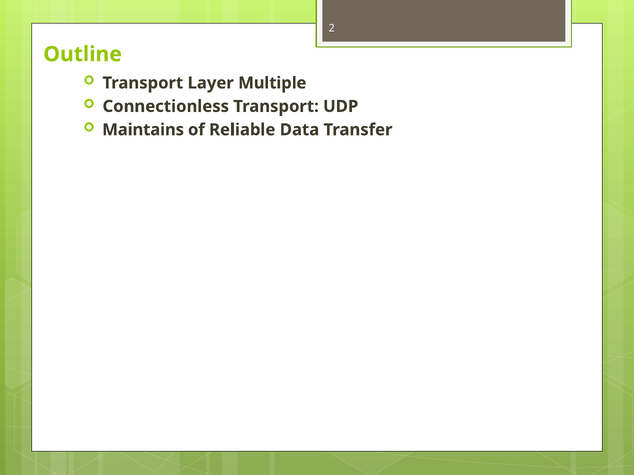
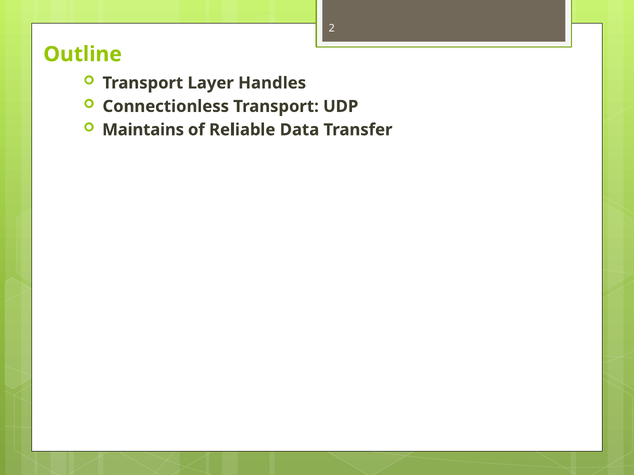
Multiple: Multiple -> Handles
